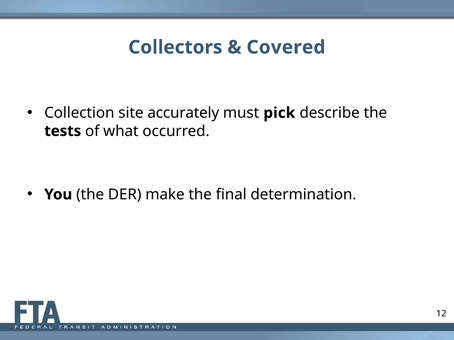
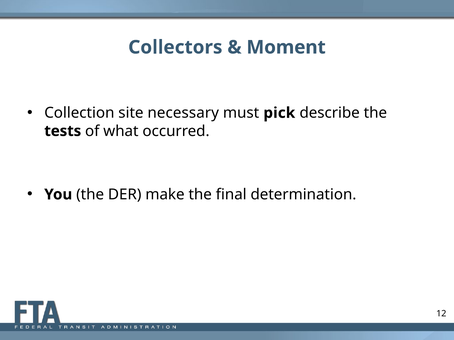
Covered: Covered -> Moment
accurately: accurately -> necessary
